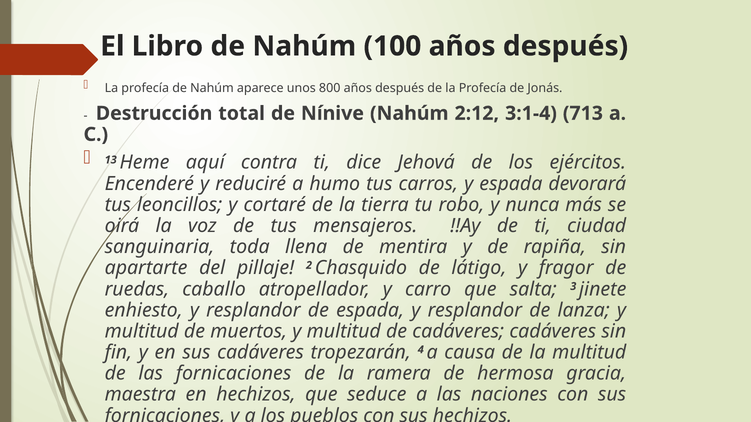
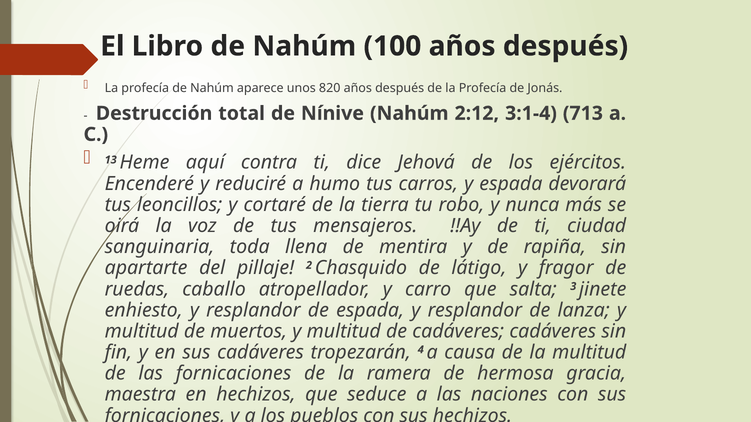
800: 800 -> 820
